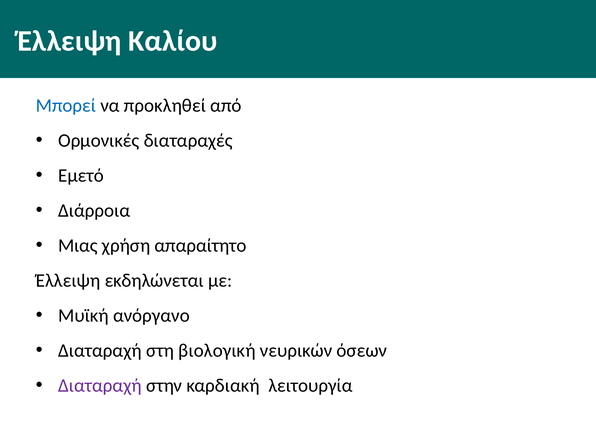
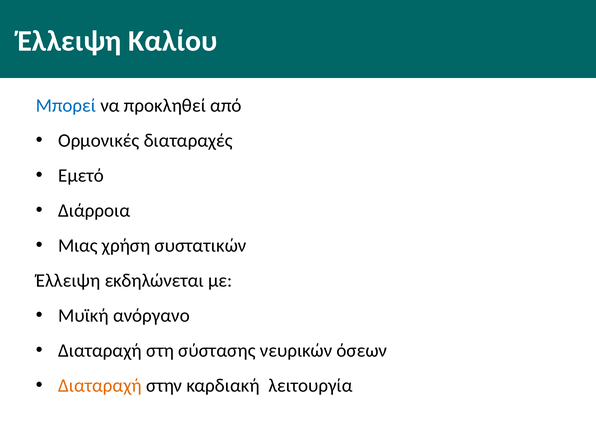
απαραίτητο: απαραίτητο -> συστατικών
βιολογική: βιολογική -> σύστασης
Διαταραχή at (100, 386) colour: purple -> orange
